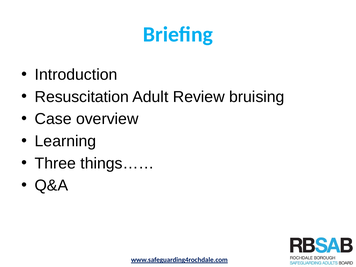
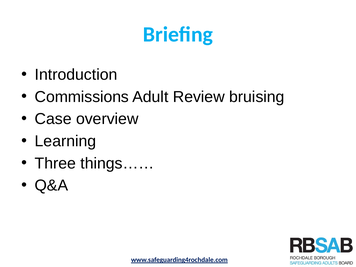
Resuscitation: Resuscitation -> Commissions
